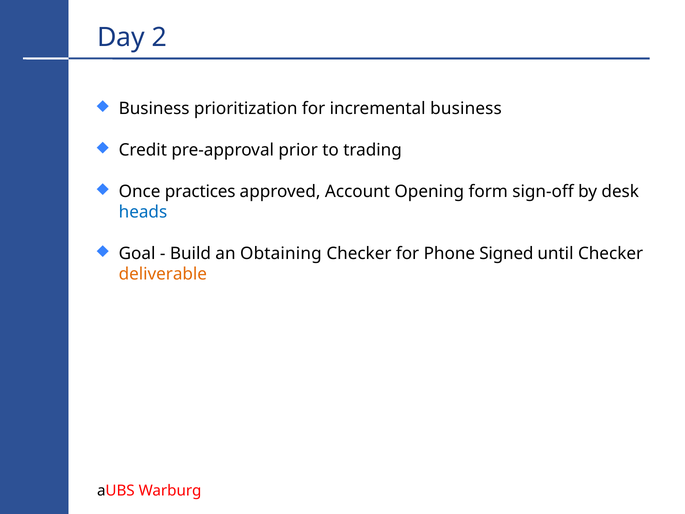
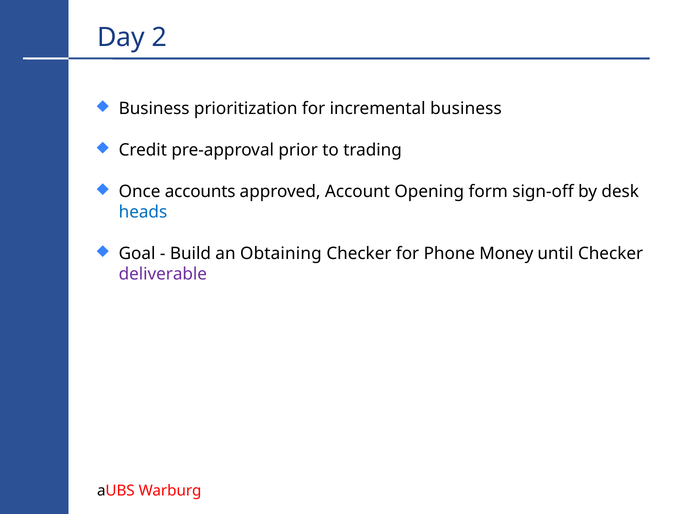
practices: practices -> accounts
Signed: Signed -> Money
deliverable colour: orange -> purple
